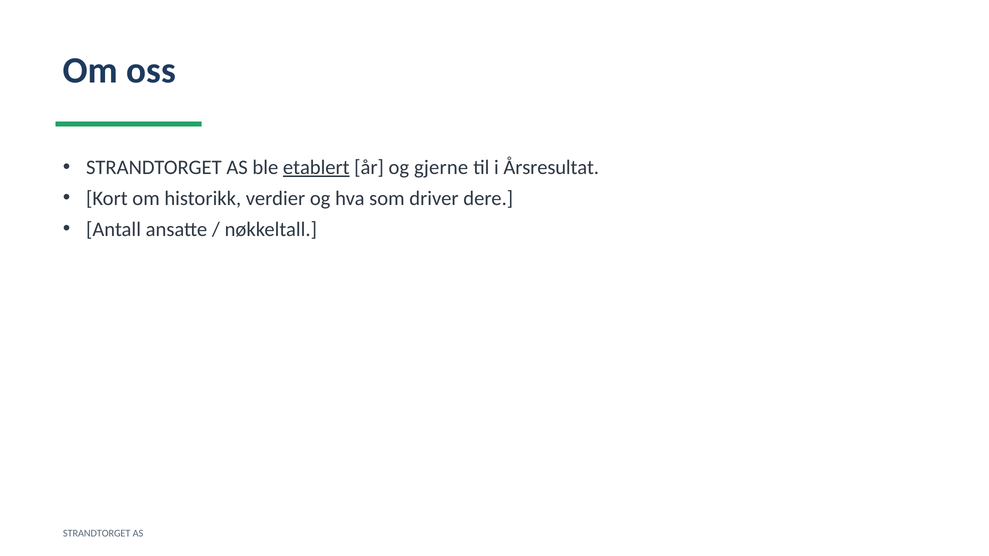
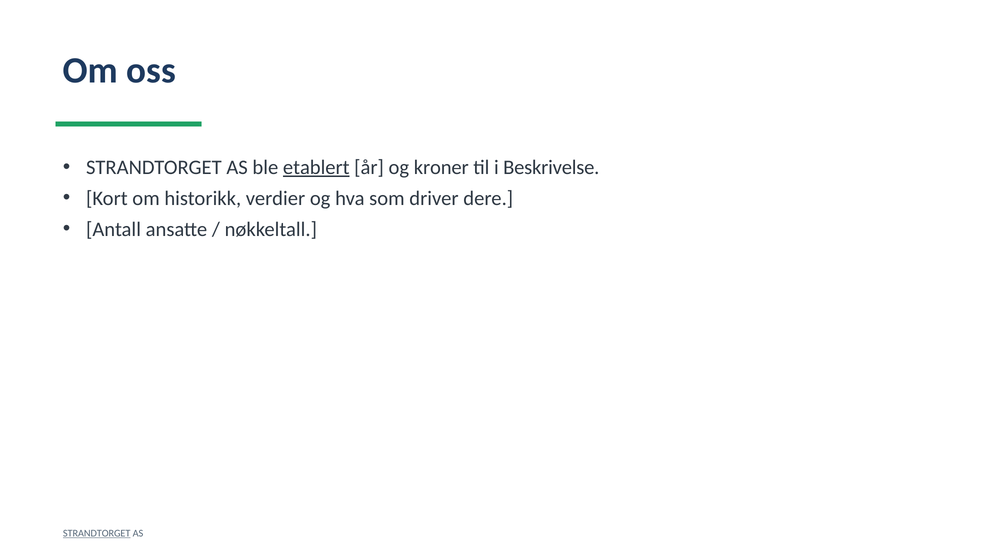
gjerne: gjerne -> kroner
Årsresultat: Årsresultat -> Beskrivelse
STRANDTORGET at (97, 534) underline: none -> present
